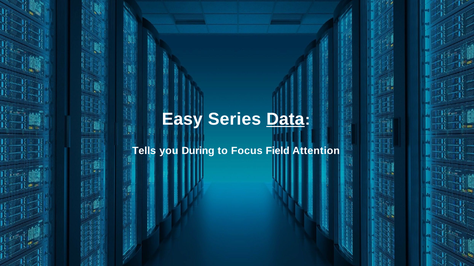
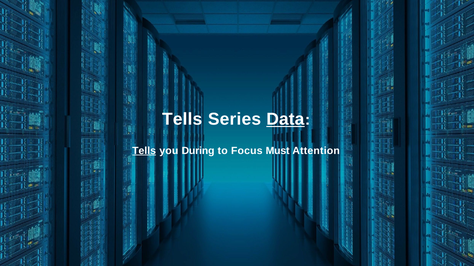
Easy at (182, 119): Easy -> Tells
Tells at (144, 151) underline: none -> present
Field: Field -> Must
